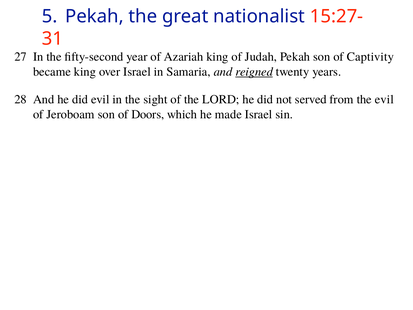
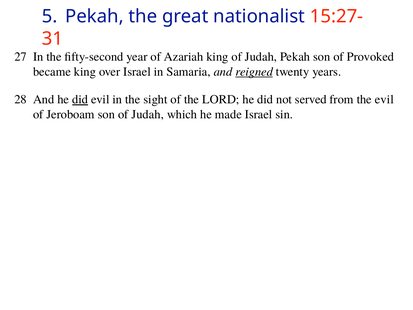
Captivity: Captivity -> Provoked
did at (80, 99) underline: none -> present
son of Doors: Doors -> Judah
